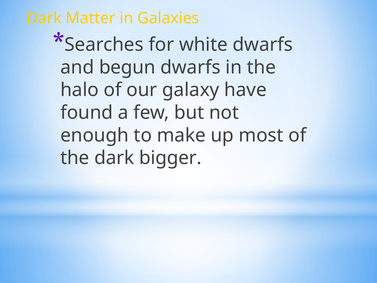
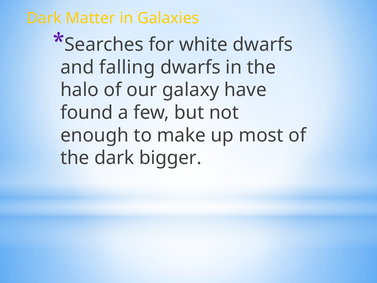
begun: begun -> falling
